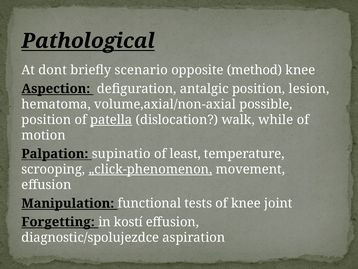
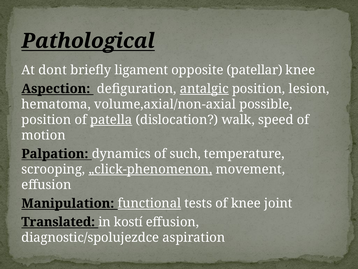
scenario: scenario -> ligament
method: method -> patellar
antalgic underline: none -> present
while: while -> speed
supinatio: supinatio -> dynamics
least: least -> such
functional underline: none -> present
Forgetting: Forgetting -> Translated
